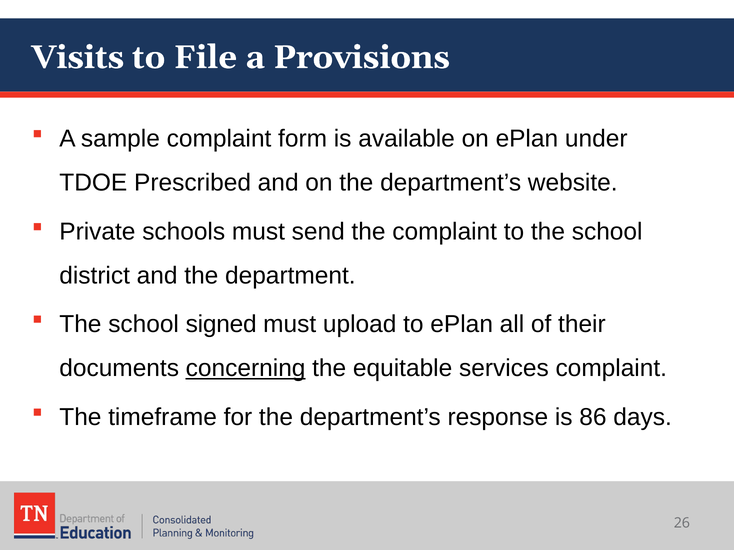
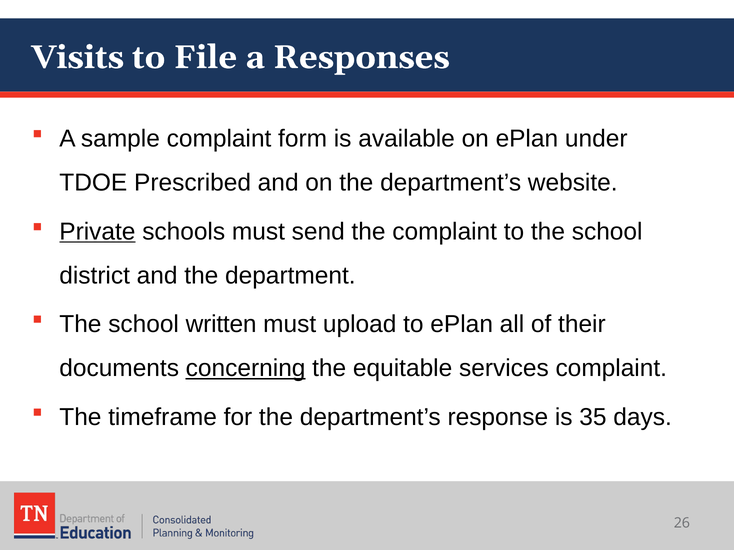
Provisions: Provisions -> Responses
Private underline: none -> present
signed: signed -> written
86: 86 -> 35
